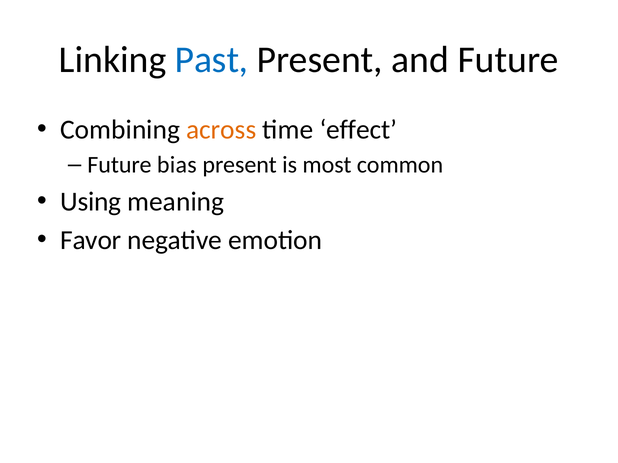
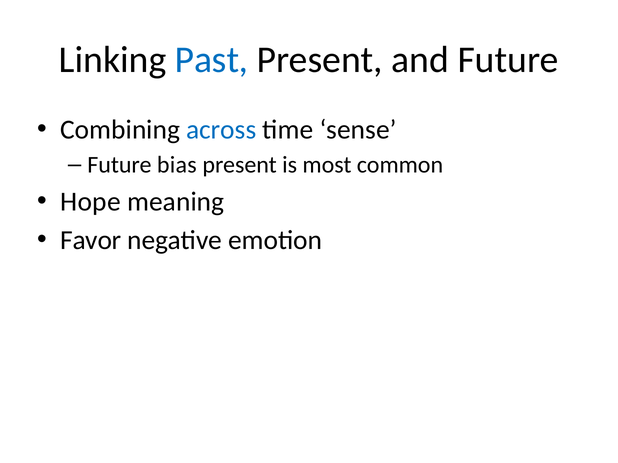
across colour: orange -> blue
effect: effect -> sense
Using: Using -> Hope
